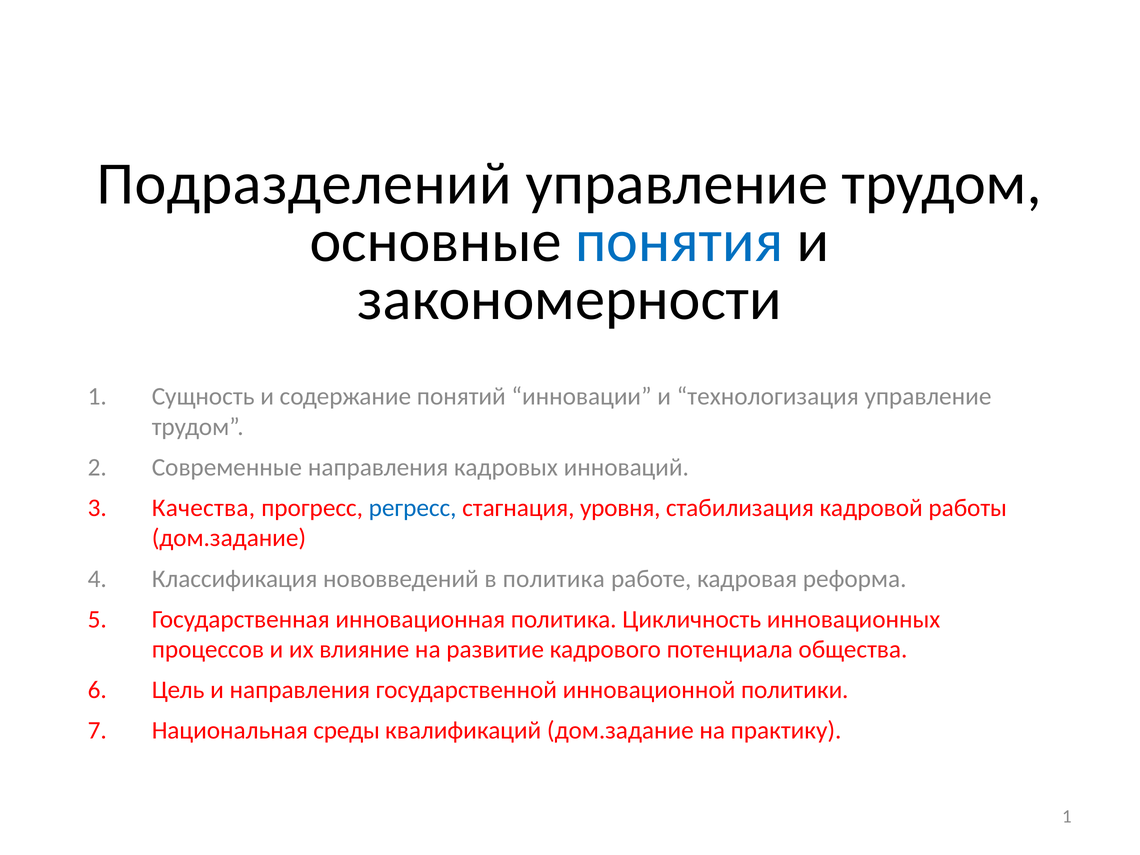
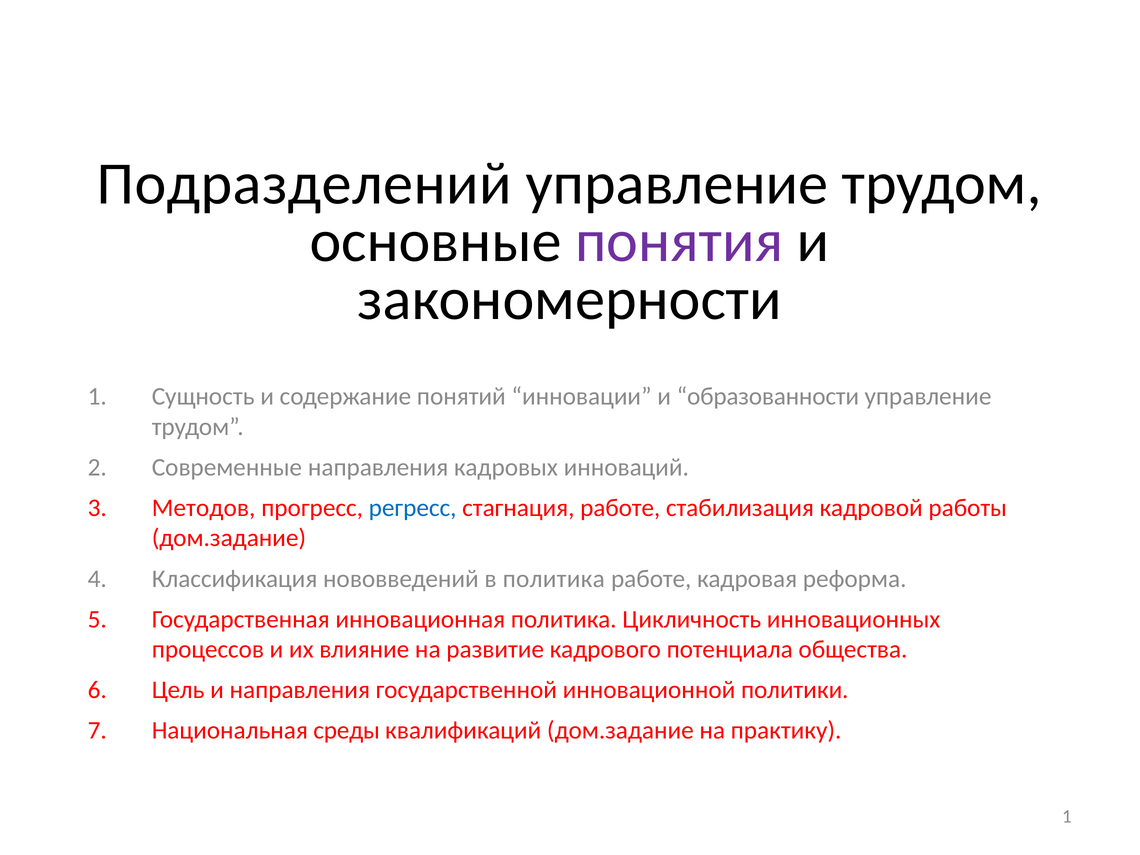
понятия colour: blue -> purple
технологизация: технологизация -> образованности
Качества: Качества -> Методов
стагнация уровня: уровня -> работе
